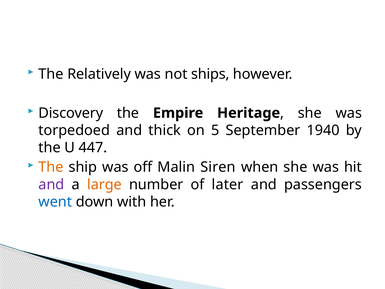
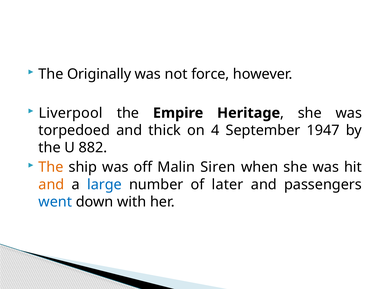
Relatively: Relatively -> Originally
ships: ships -> force
Discovery: Discovery -> Liverpool
5: 5 -> 4
1940: 1940 -> 1947
447: 447 -> 882
and at (51, 184) colour: purple -> orange
large colour: orange -> blue
